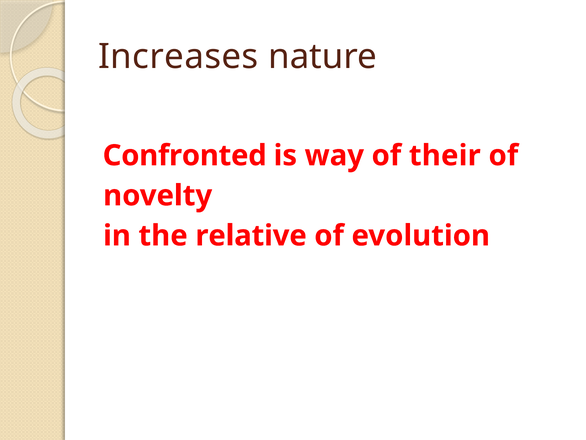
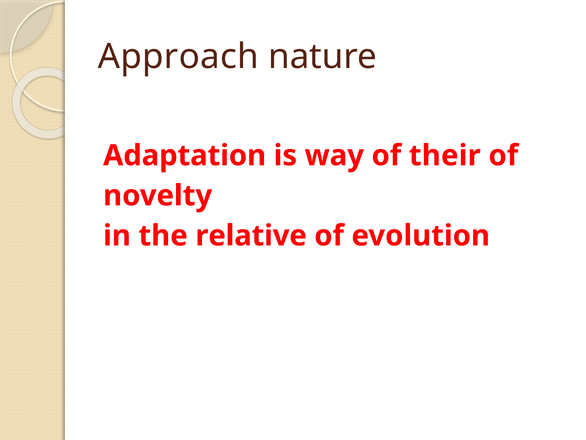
Increases: Increases -> Approach
Confronted: Confronted -> Adaptation
